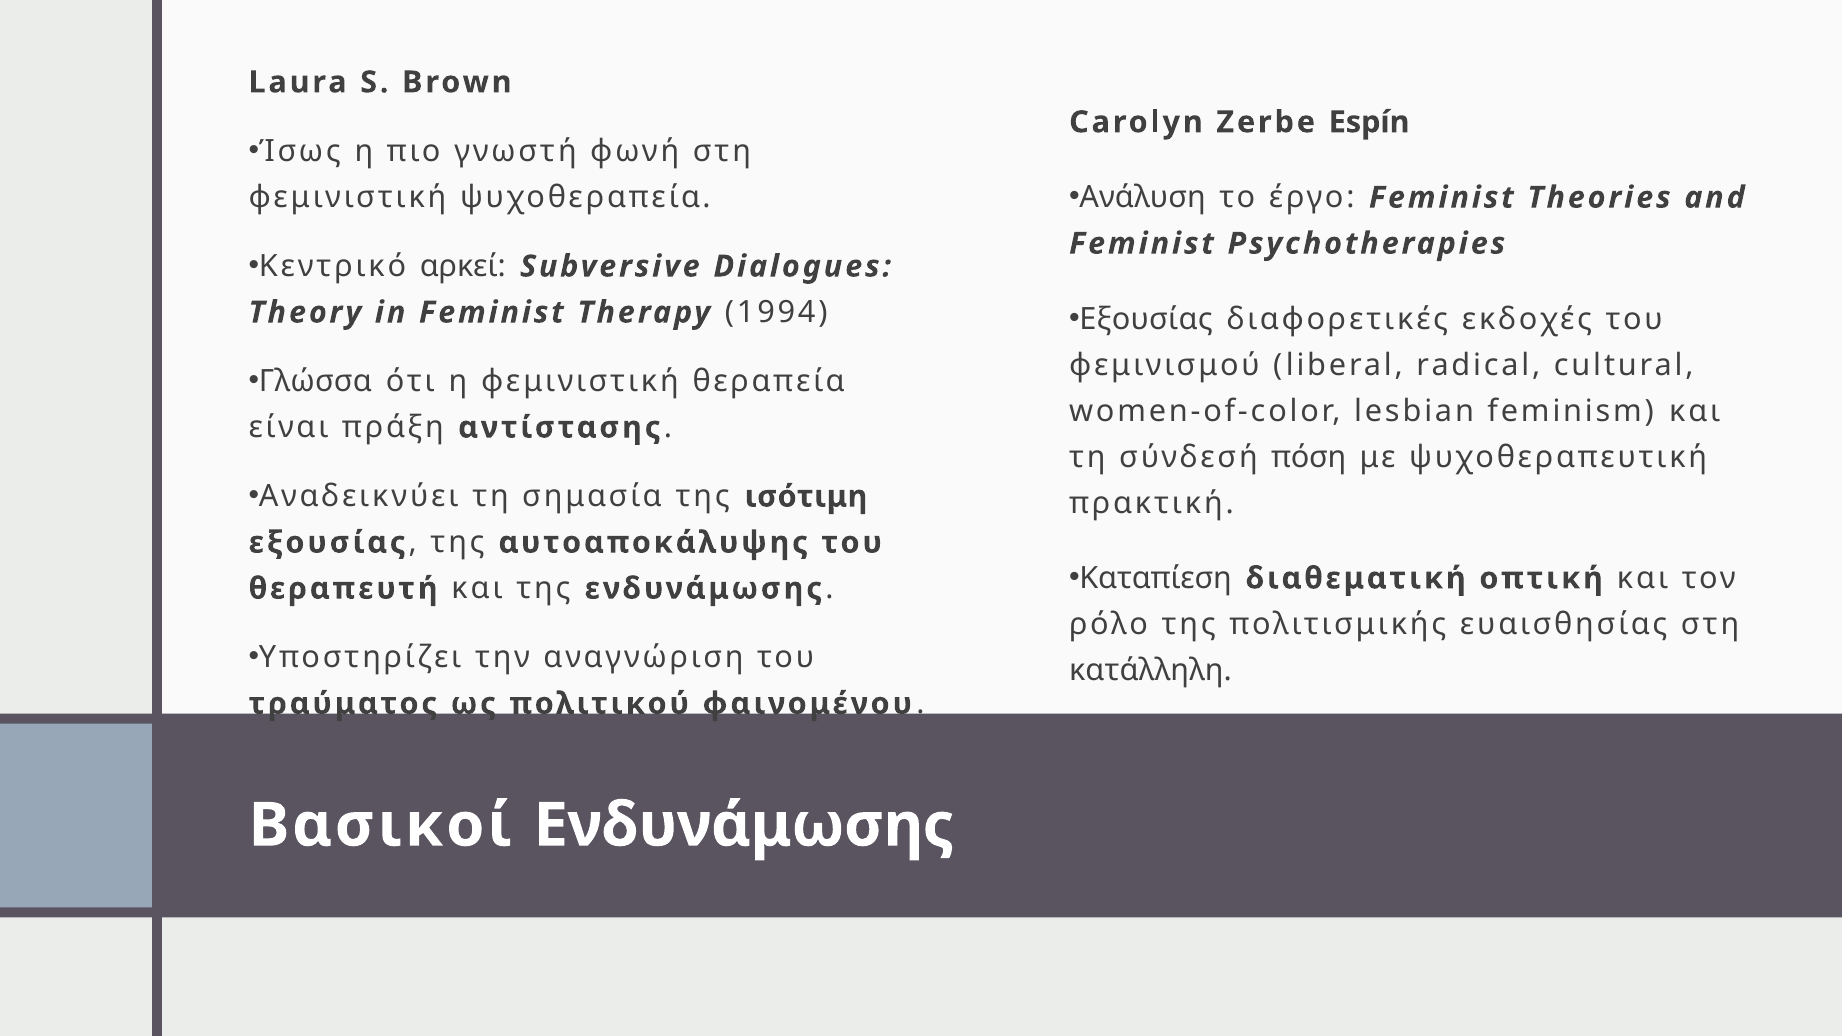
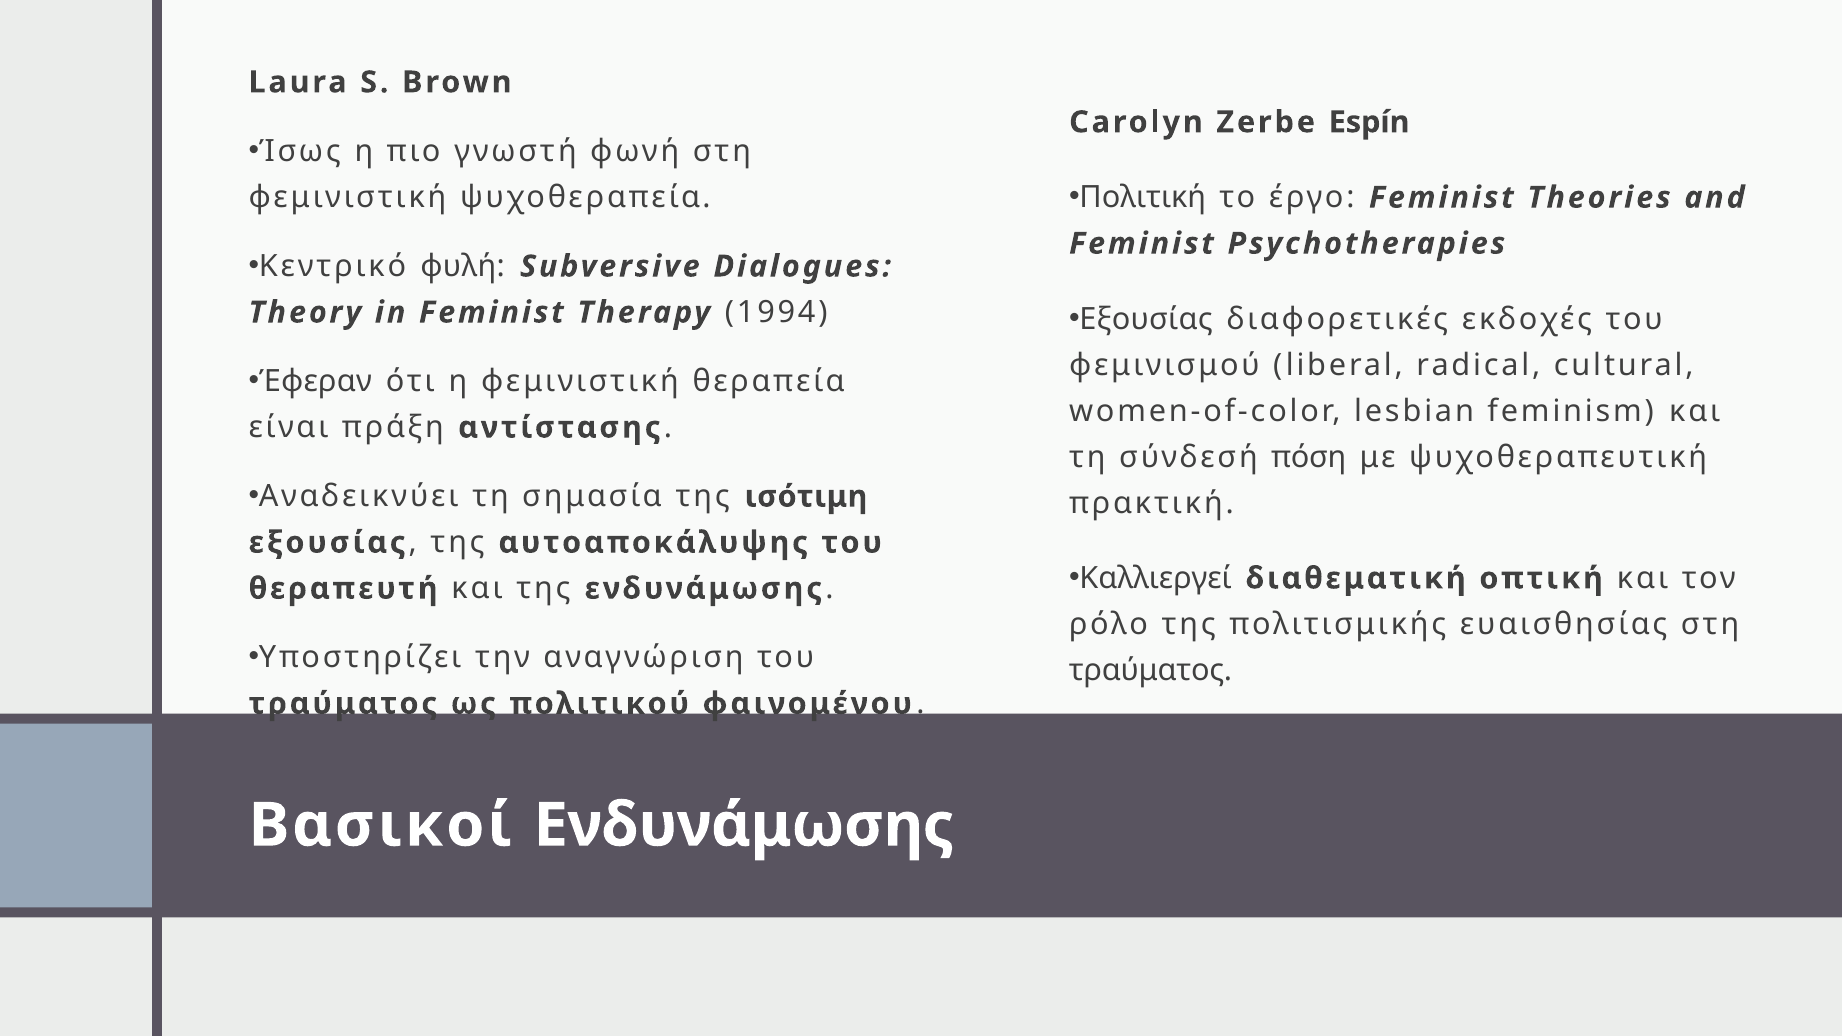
Ανάλυση: Ανάλυση -> Πολιτική
αρκεί: αρκεί -> φυλή
Γλώσσα: Γλώσσα -> Έφεραν
Καταπίεση: Καταπίεση -> Καλλιεργεί
κατάλληλη at (1150, 670): κατάλληλη -> τραύματος
